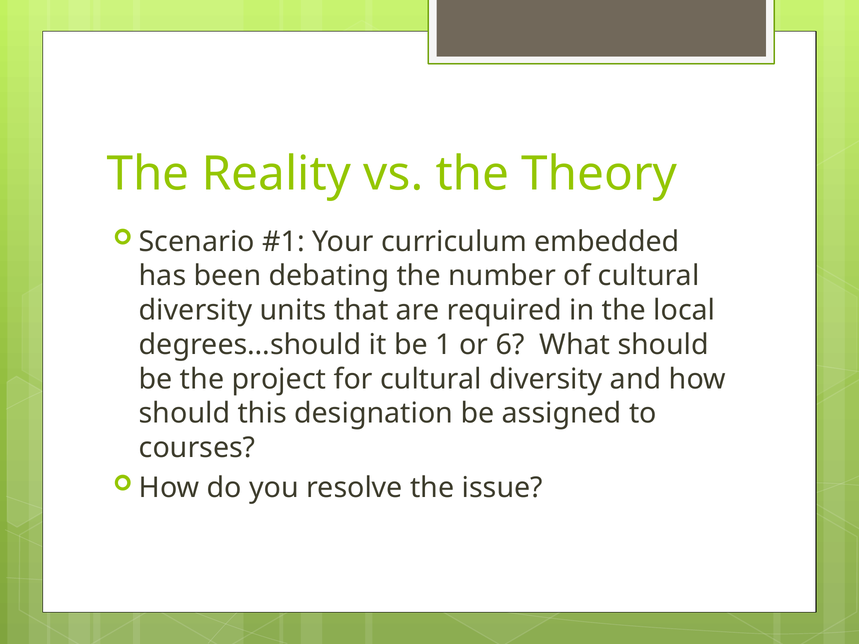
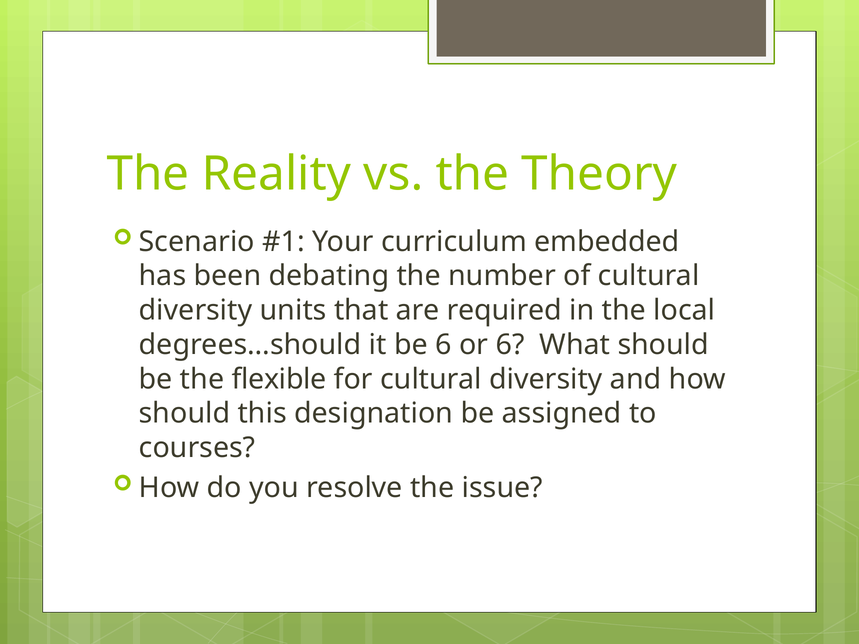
be 1: 1 -> 6
project: project -> flexible
